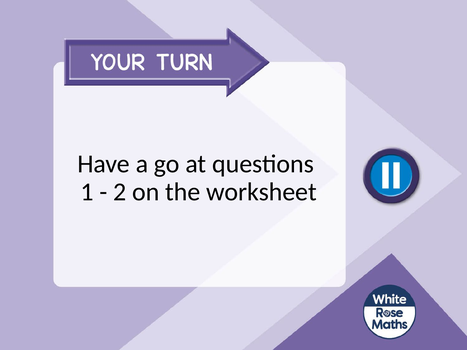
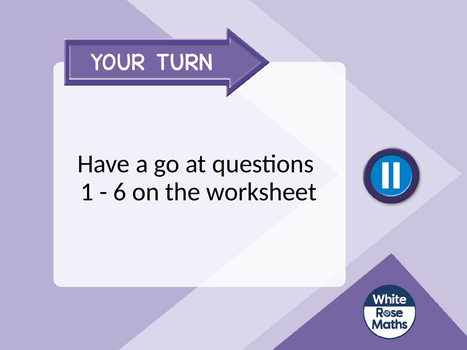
2: 2 -> 6
